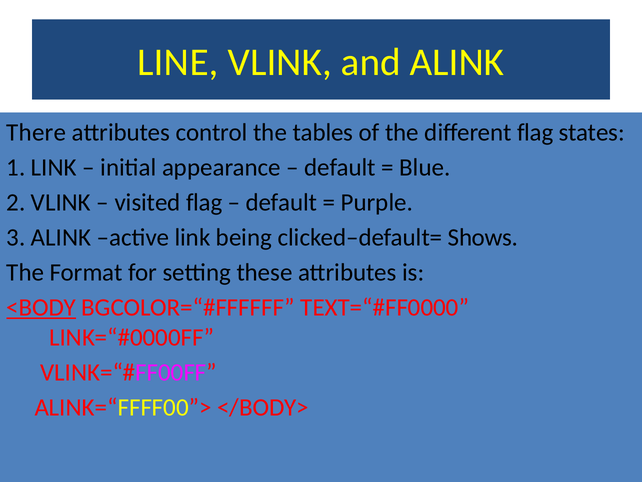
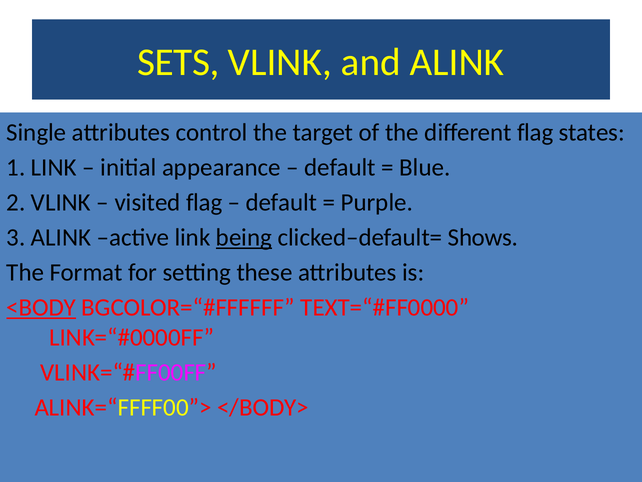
LINE: LINE -> SETS
There: There -> Single
tables: tables -> target
being underline: none -> present
